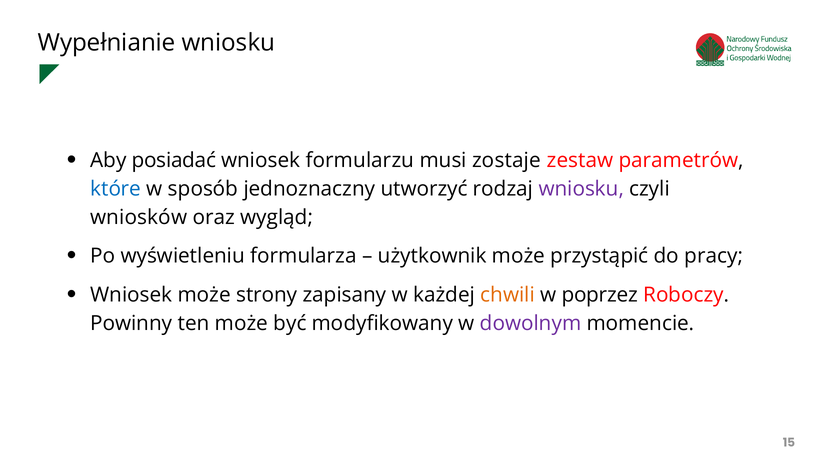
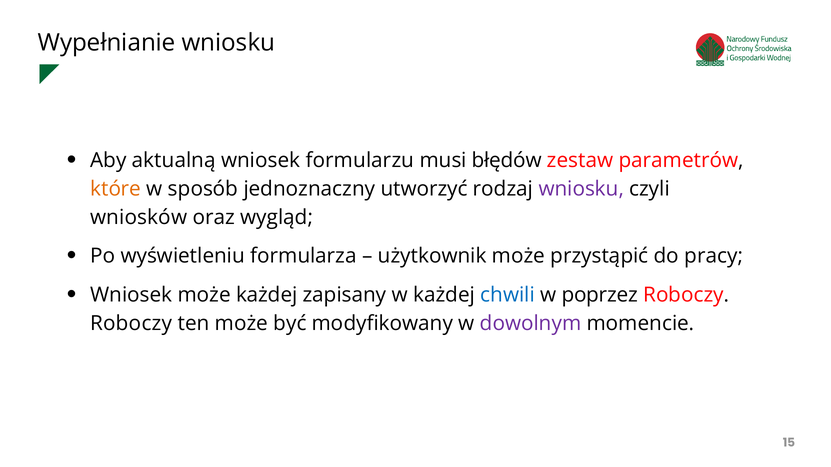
posiadać: posiadać -> aktualną
zostaje: zostaje -> błędów
które colour: blue -> orange
może strony: strony -> każdej
chwili colour: orange -> blue
Powinny at (131, 323): Powinny -> Roboczy
